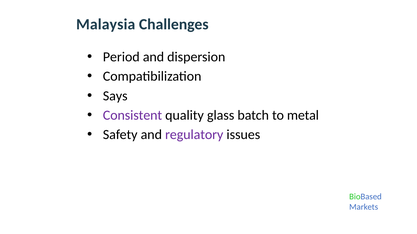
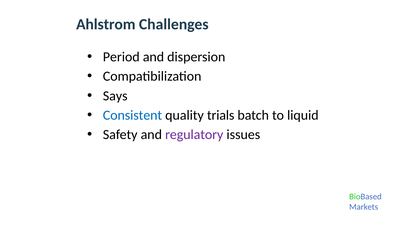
Malaysia: Malaysia -> Ahlstrom
Consistent colour: purple -> blue
glass: glass -> trials
metal: metal -> liquid
